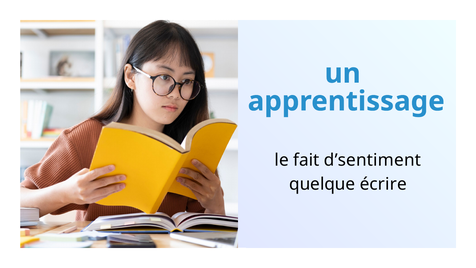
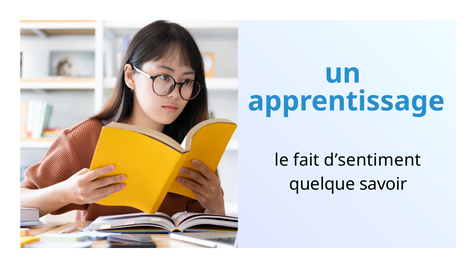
écrire: écrire -> savoir
